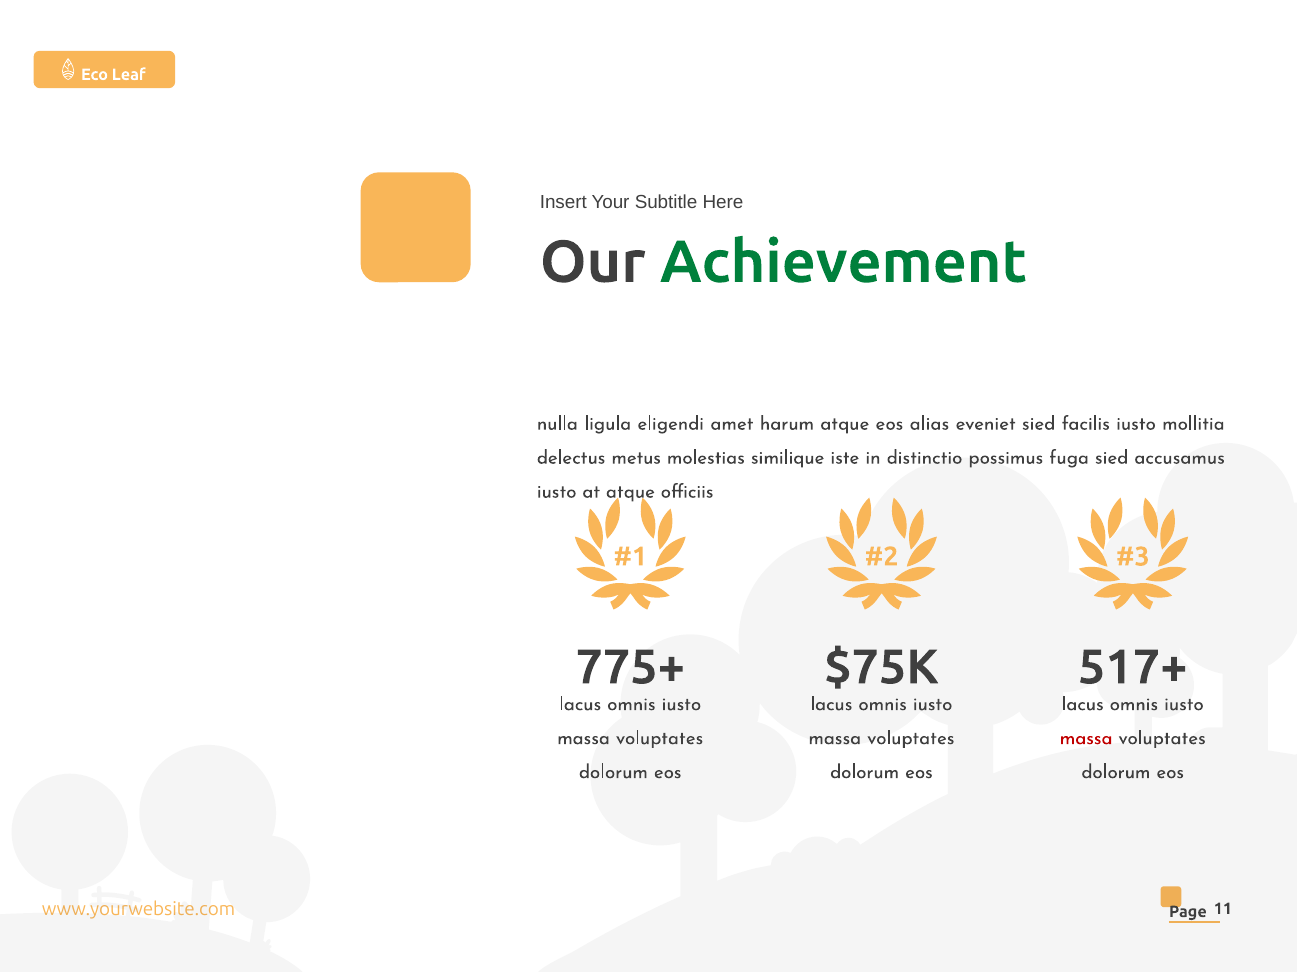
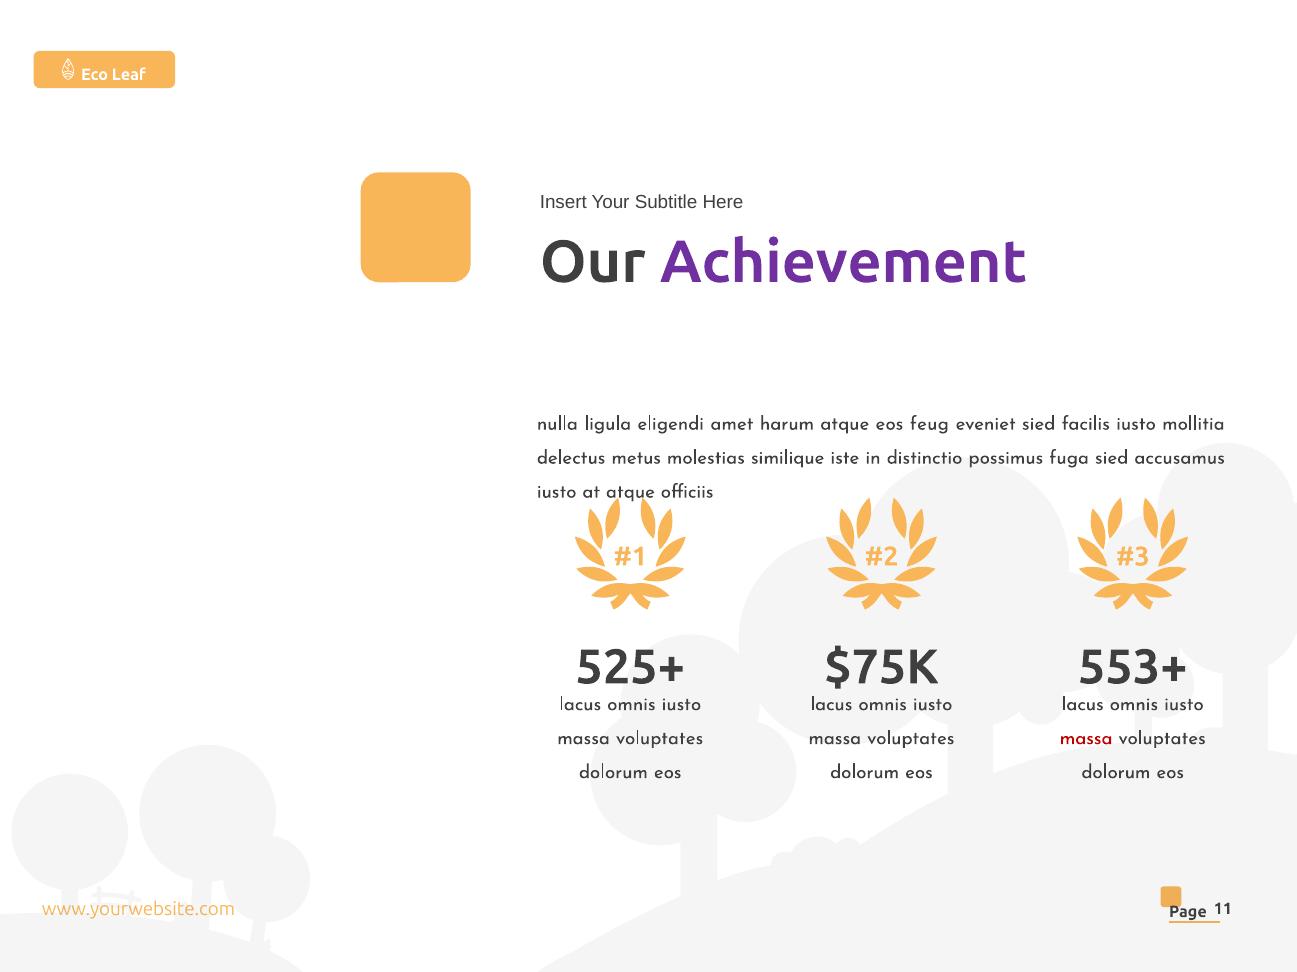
Achievement colour: green -> purple
alias: alias -> feug
775+: 775+ -> 525+
517+: 517+ -> 553+
